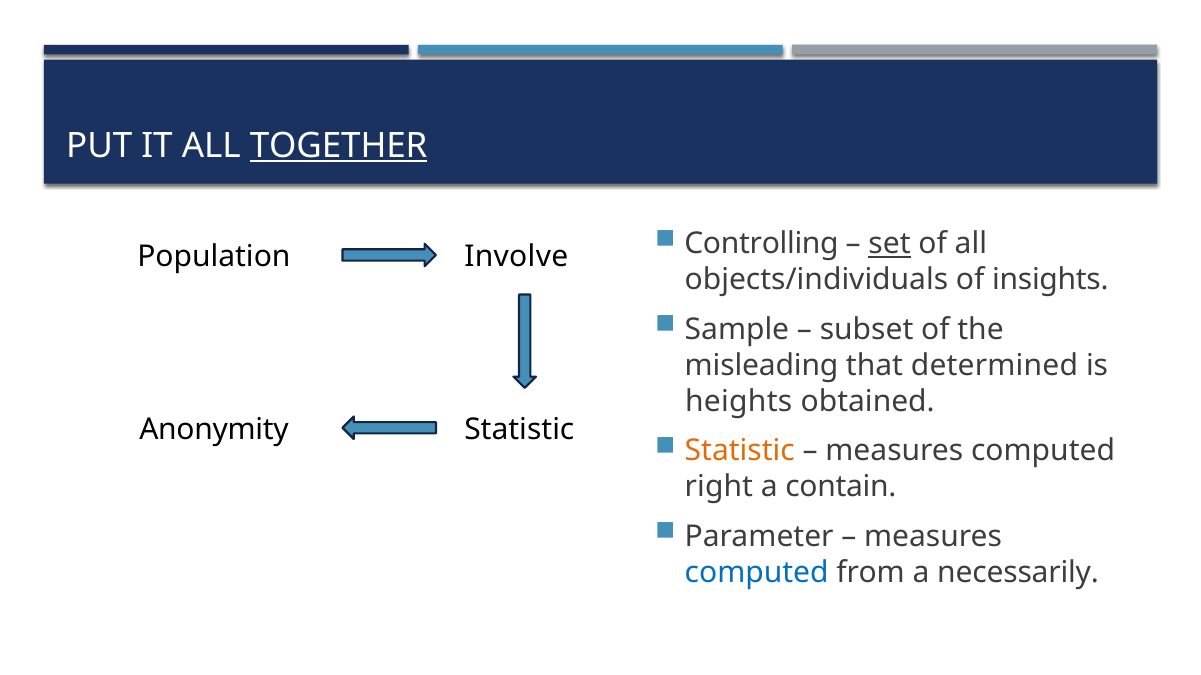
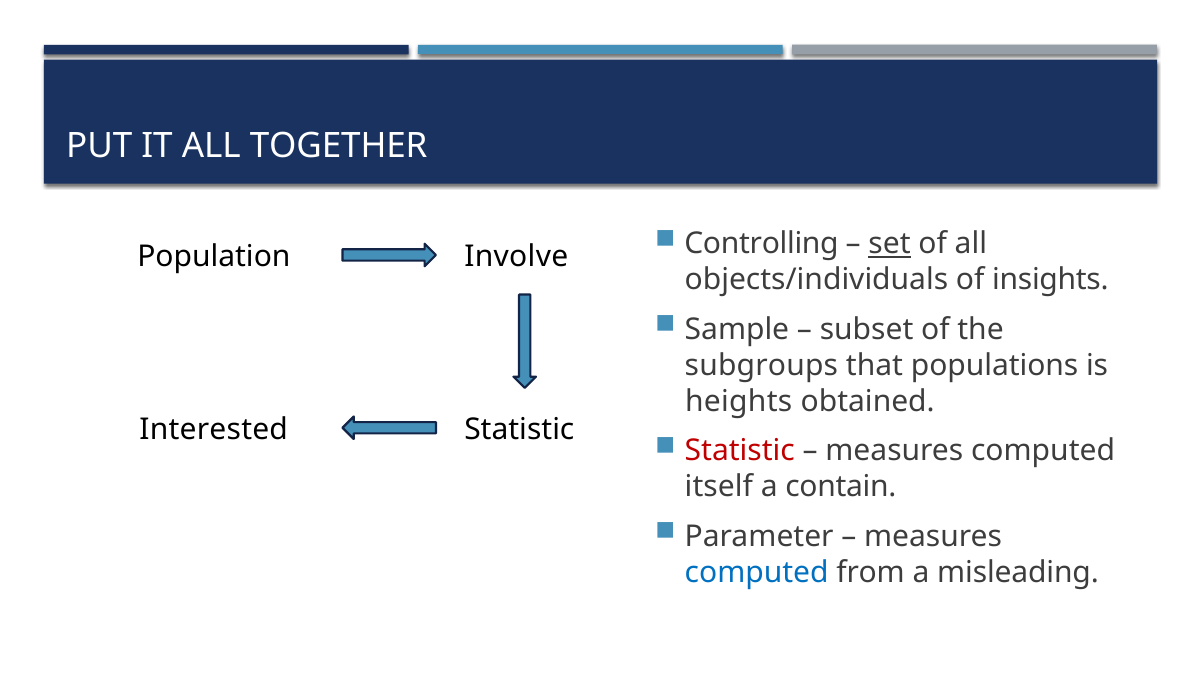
TOGETHER underline: present -> none
misleading: misleading -> subgroups
determined: determined -> populations
Anonymity: Anonymity -> Interested
Statistic at (740, 451) colour: orange -> red
right: right -> itself
necessarily: necessarily -> misleading
